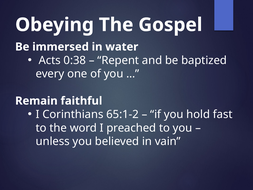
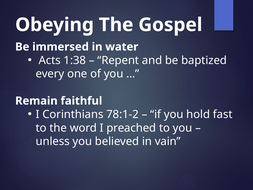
0:38: 0:38 -> 1:38
65:1-2: 65:1-2 -> 78:1-2
